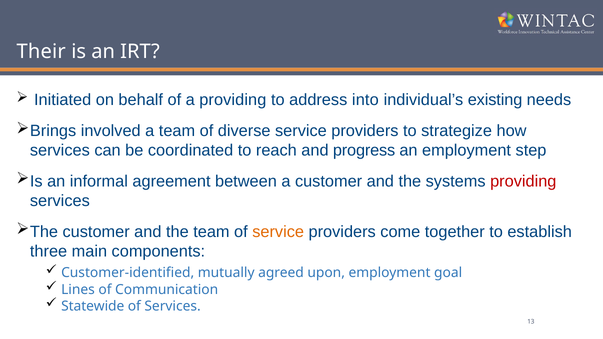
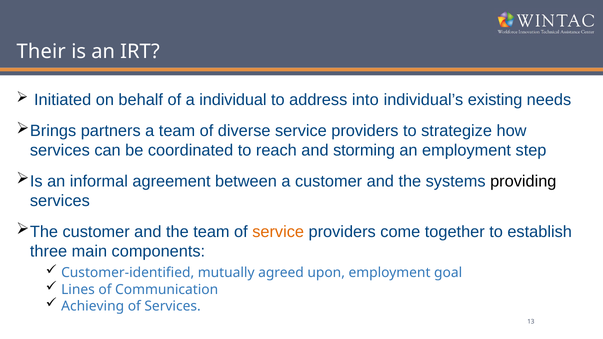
a providing: providing -> individual
involved: involved -> partners
progress: progress -> storming
providing at (523, 181) colour: red -> black
Statewide: Statewide -> Achieving
